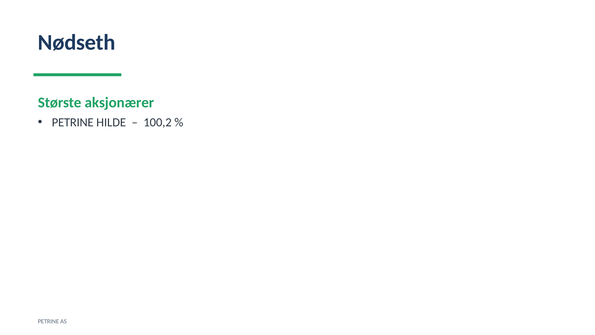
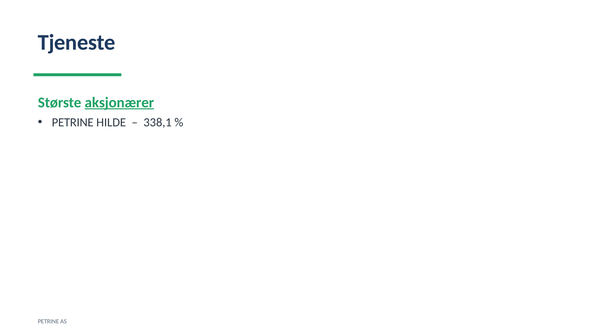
Nødseth: Nødseth -> Tjeneste
aksjonærer underline: none -> present
100,2: 100,2 -> 338,1
